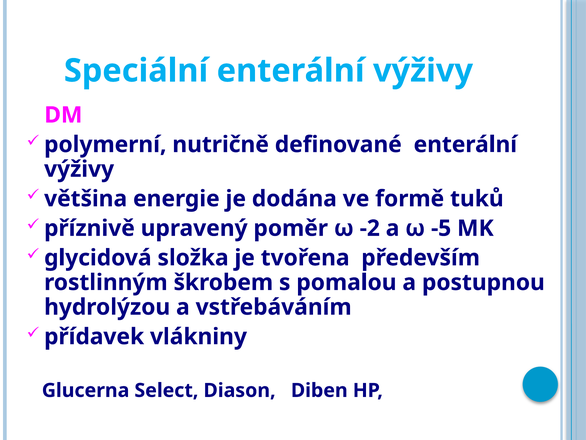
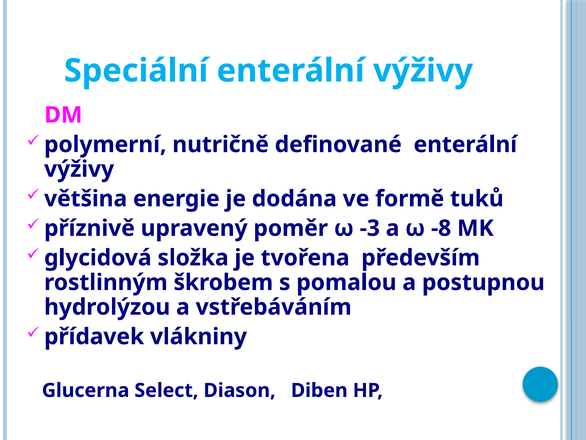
-2: -2 -> -3
-5: -5 -> -8
